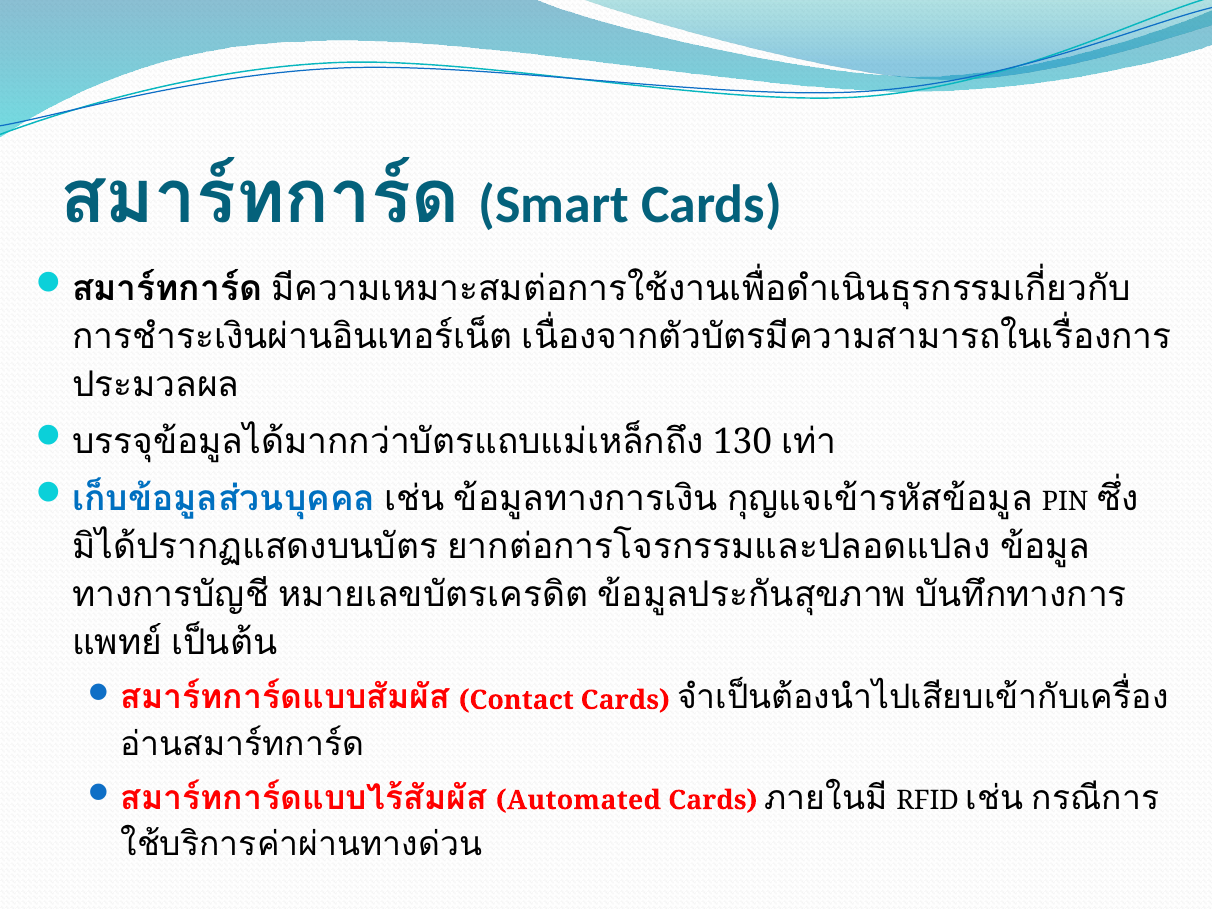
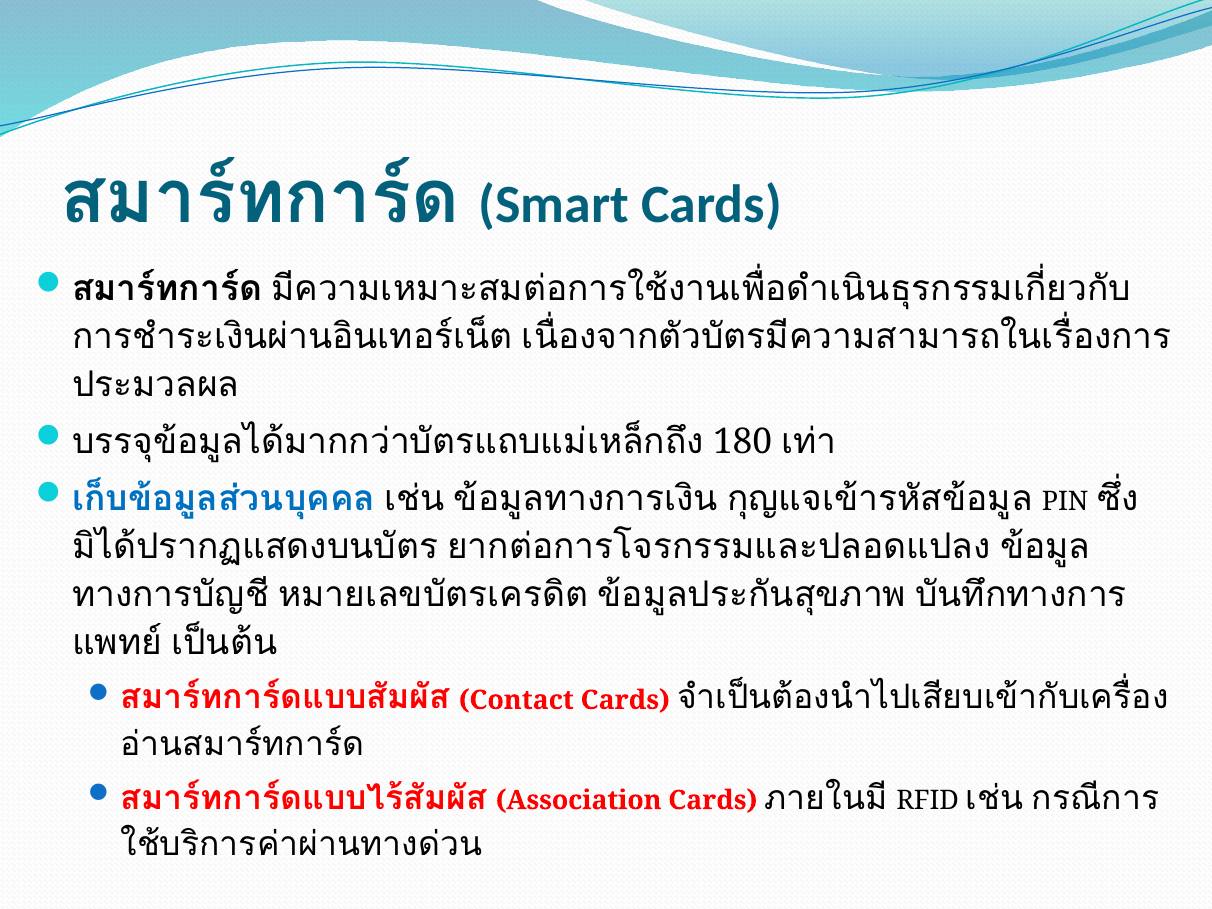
130: 130 -> 180
Automated: Automated -> Association
